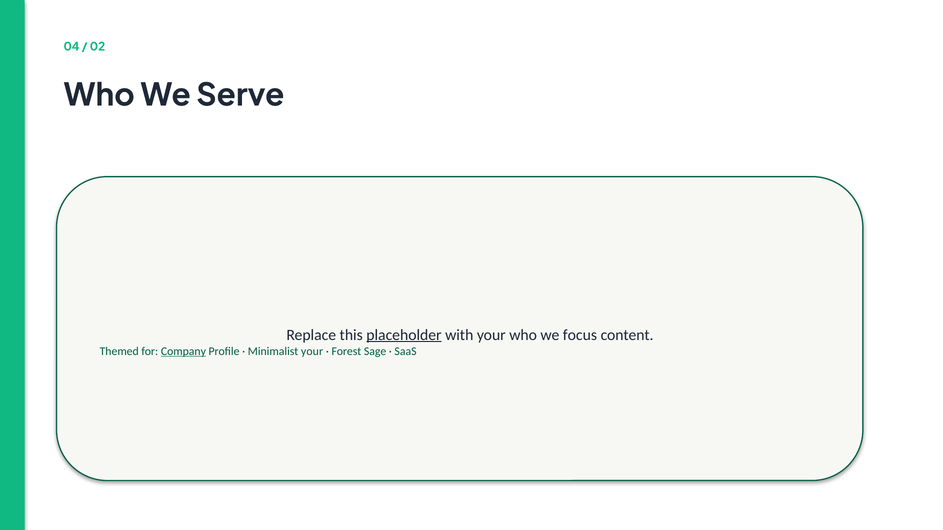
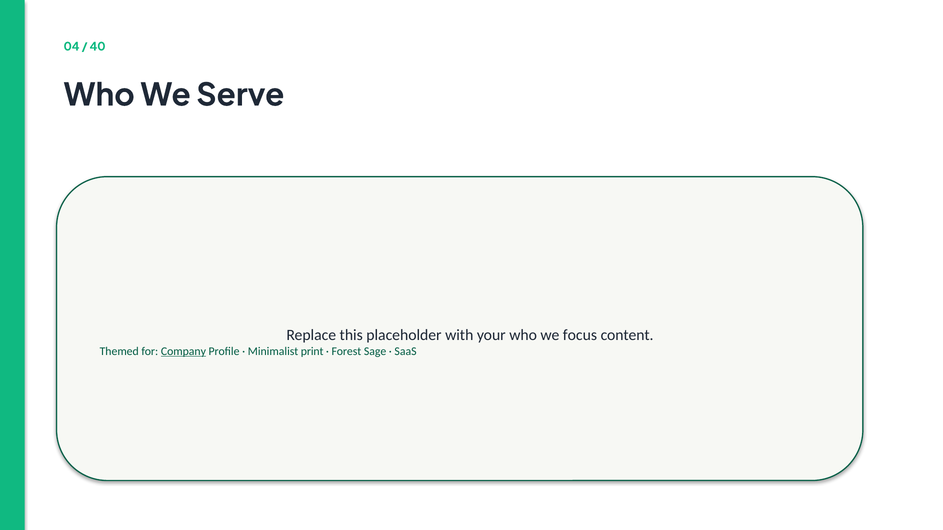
02: 02 -> 40
placeholder underline: present -> none
Minimalist your: your -> print
